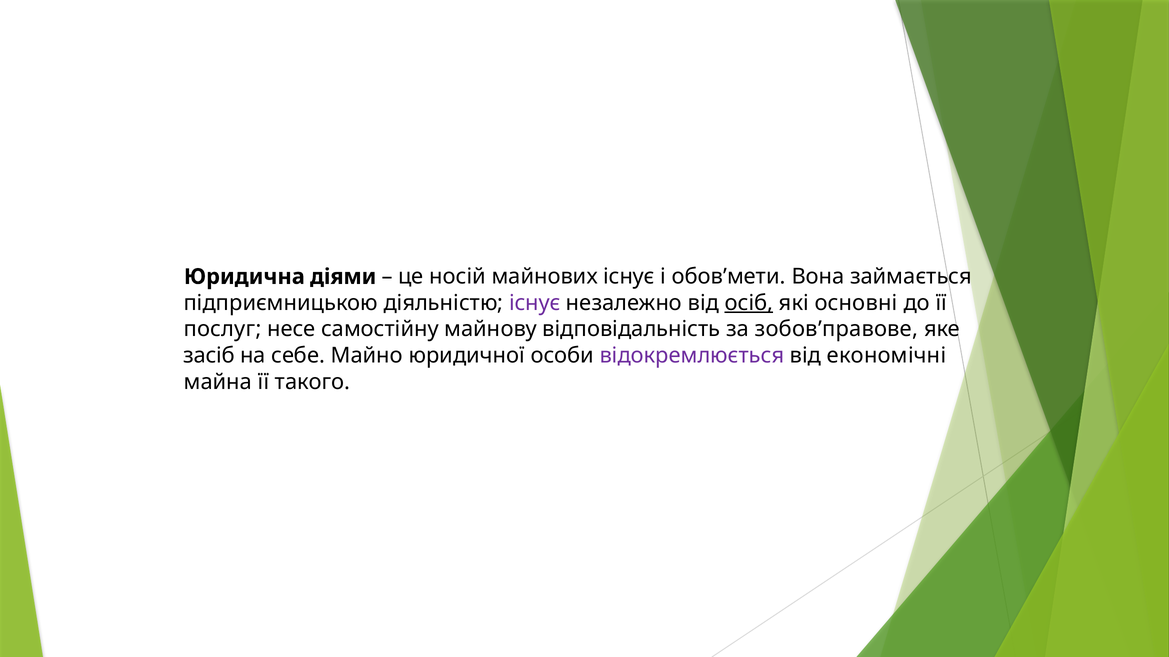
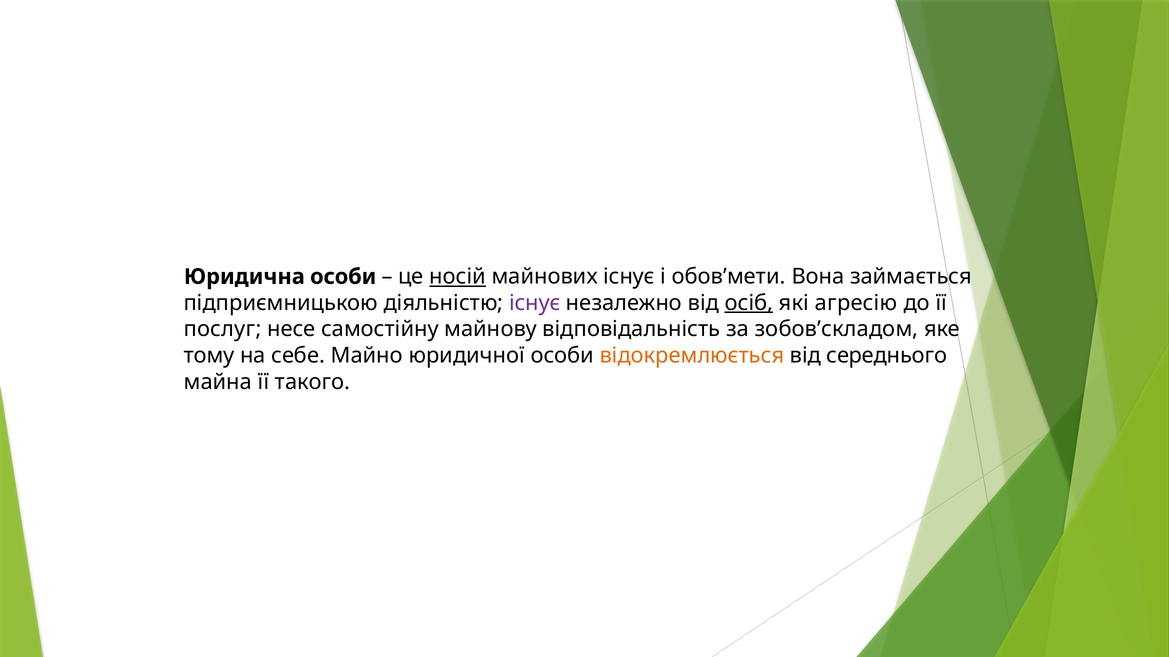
Юридична діями: діями -> особи
носій underline: none -> present
основні: основні -> агресію
зобов’правове: зобов’правове -> зобов’складом
засіб: засіб -> тому
відокремлюється colour: purple -> orange
економічні: економічні -> середнього
